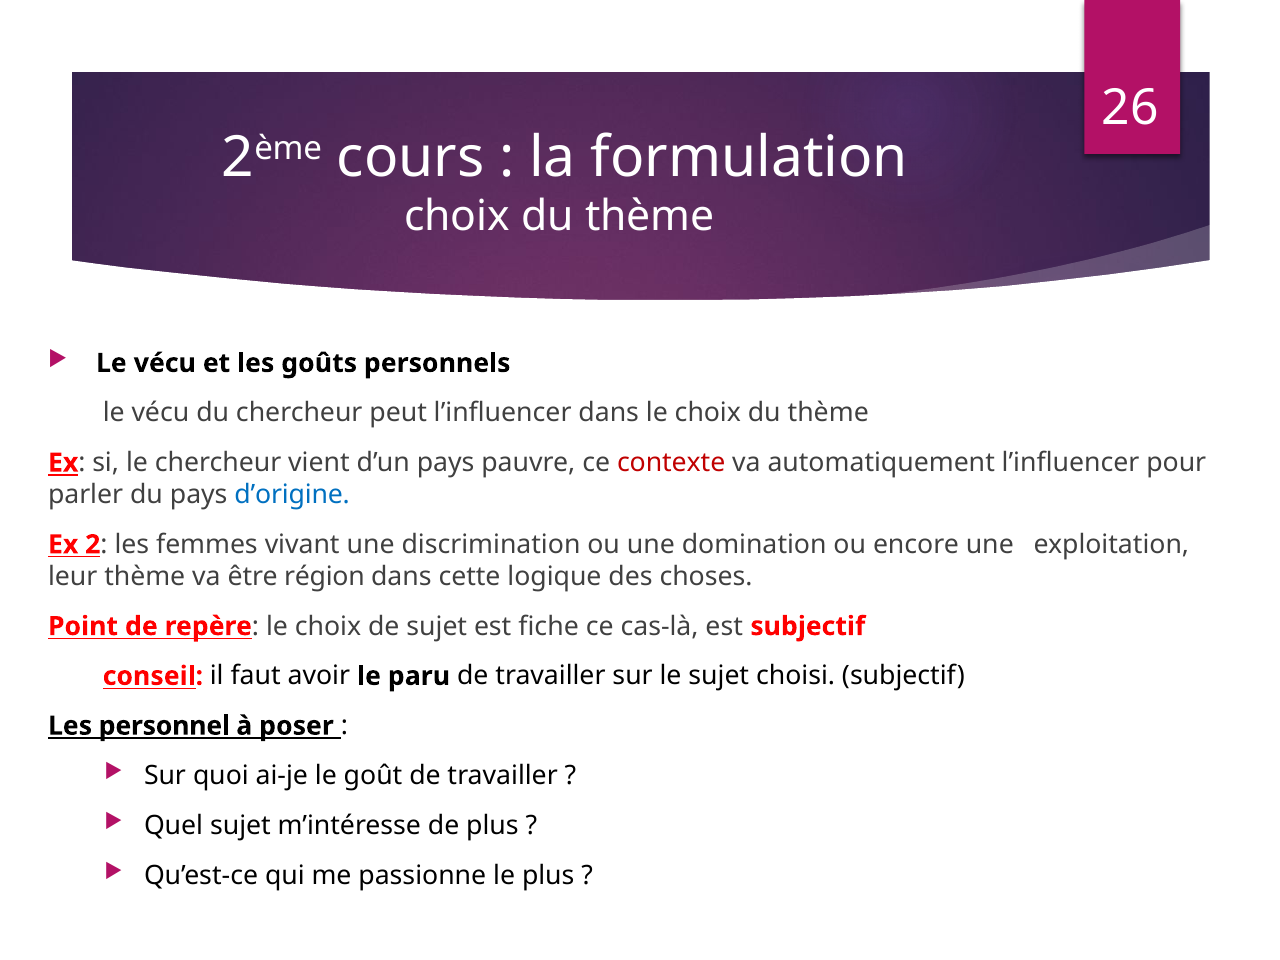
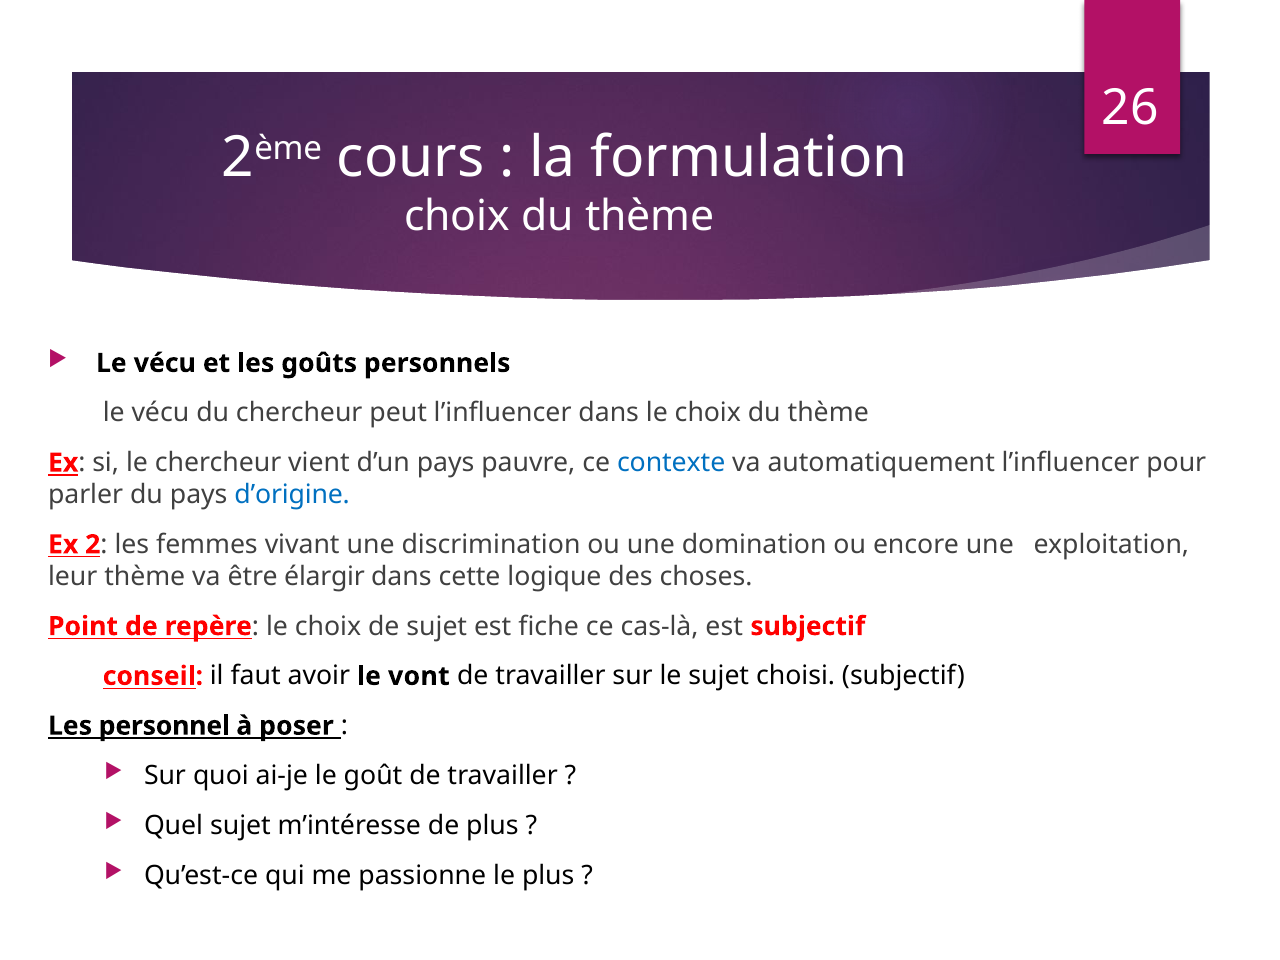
contexte colour: red -> blue
région: région -> élargir
paru: paru -> vont
